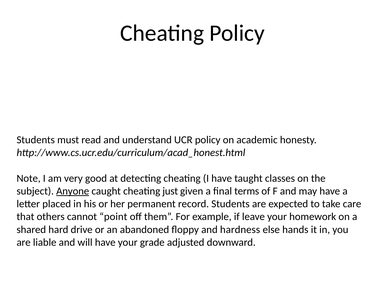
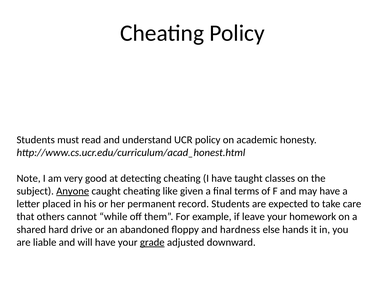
just: just -> like
point: point -> while
grade underline: none -> present
